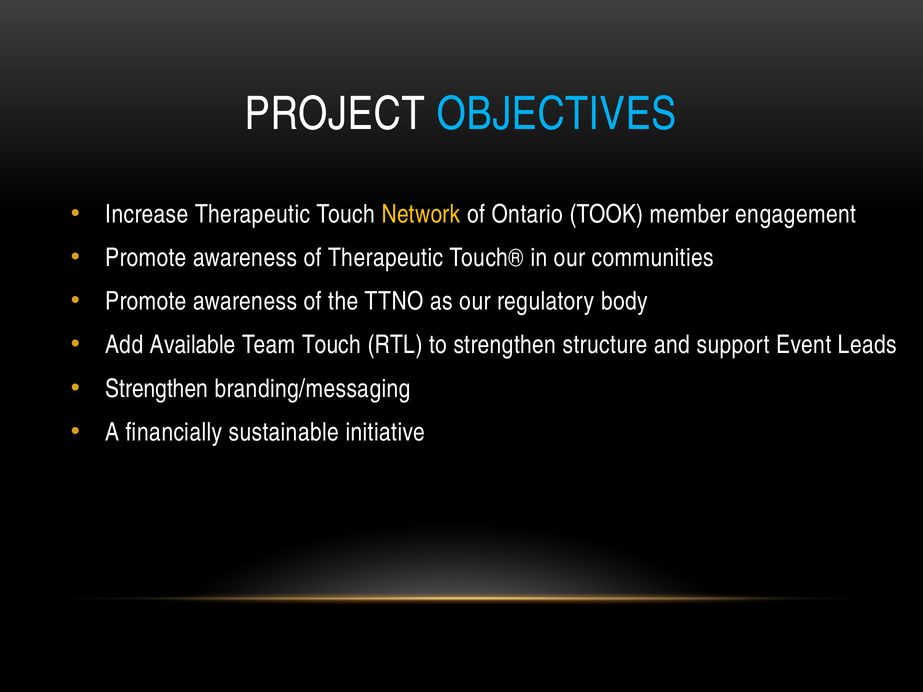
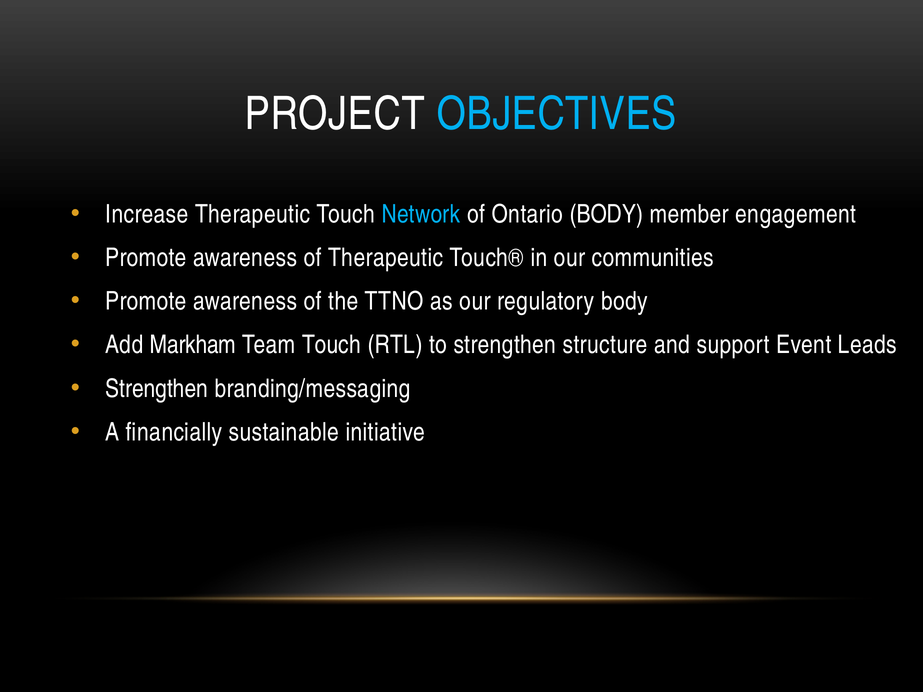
Network colour: yellow -> light blue
Ontario TOOK: TOOK -> BODY
Available: Available -> Markham
